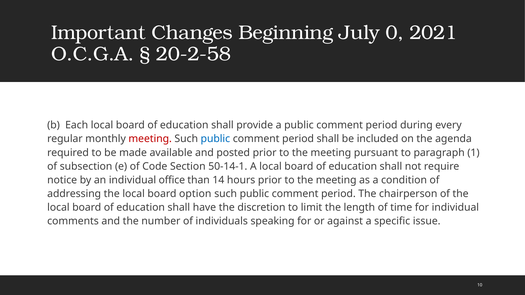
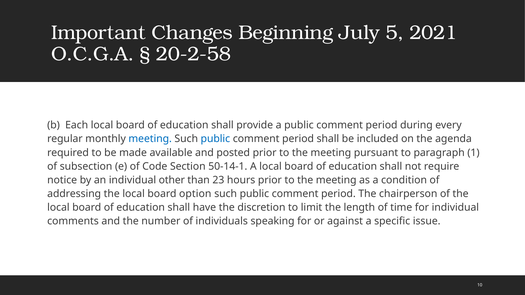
0: 0 -> 5
meeting at (150, 139) colour: red -> blue
office: office -> other
14: 14 -> 23
